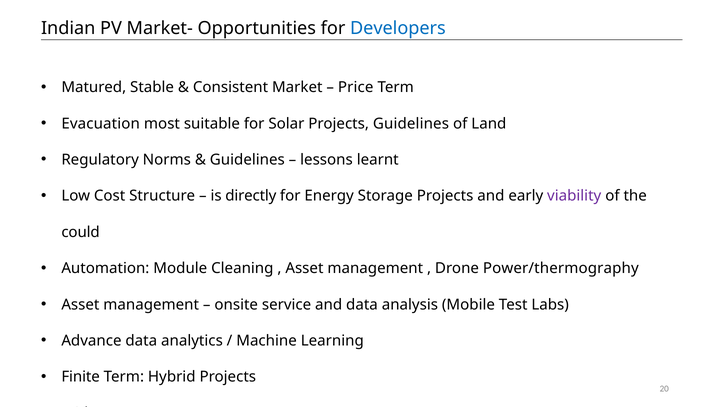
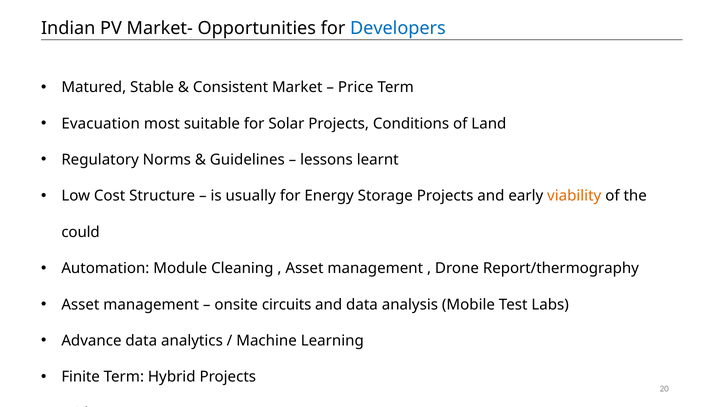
Projects Guidelines: Guidelines -> Conditions
directly: directly -> usually
viability colour: purple -> orange
Power/thermography: Power/thermography -> Report/thermography
service: service -> circuits
